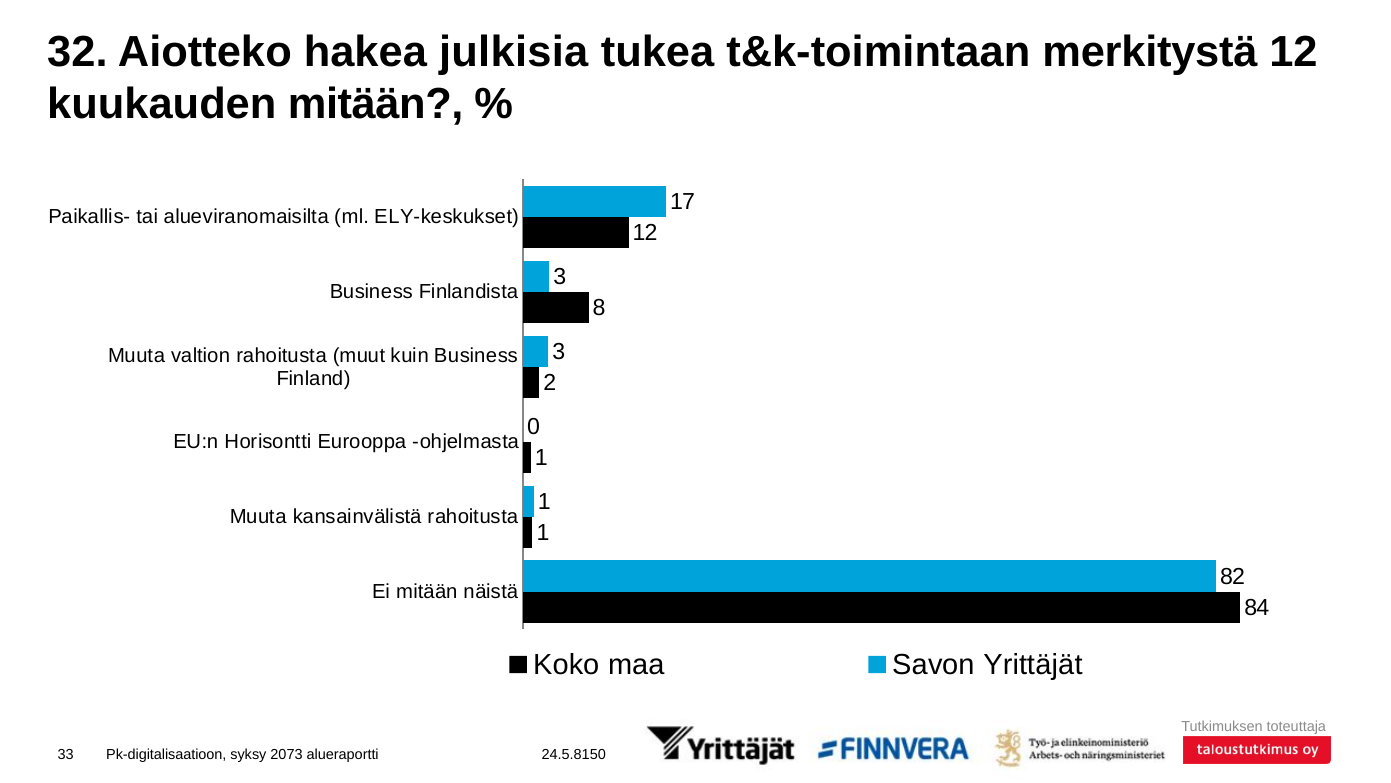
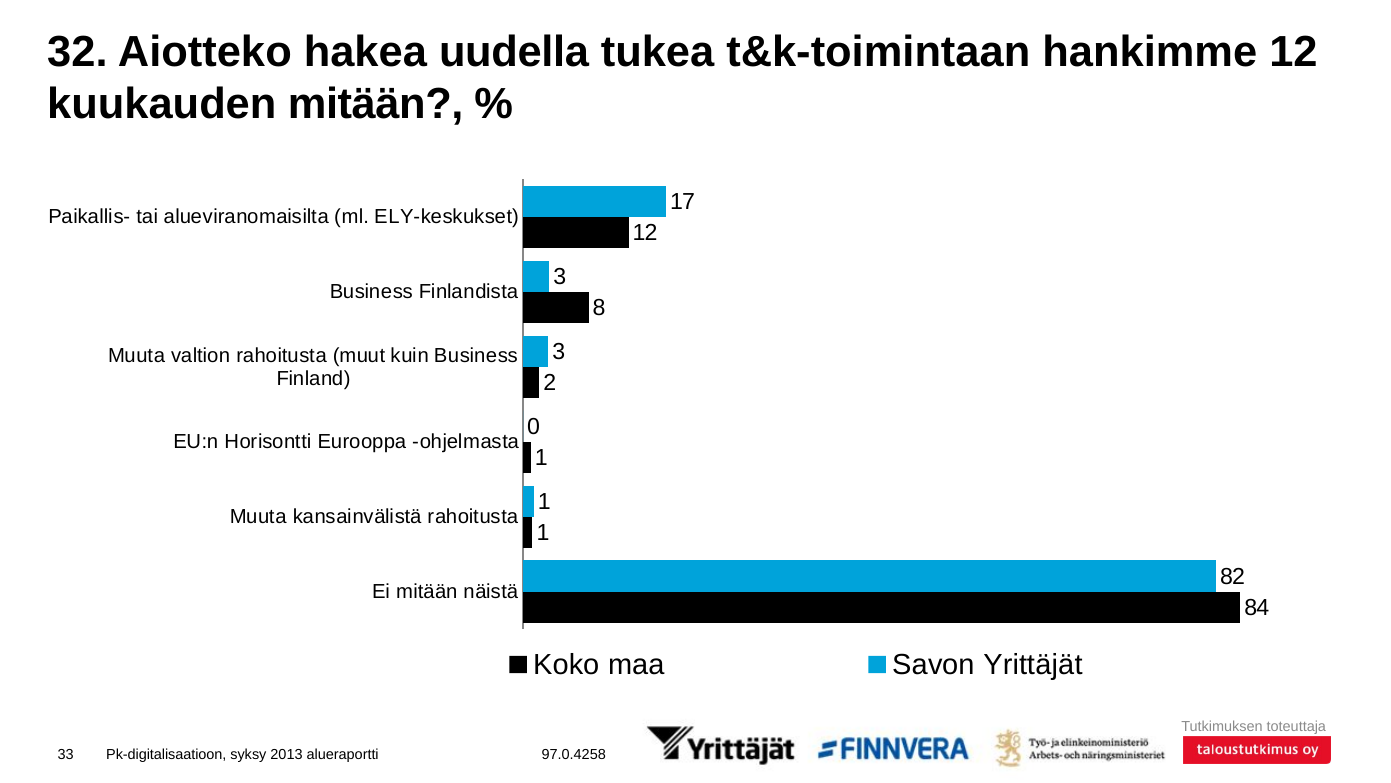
julkisia: julkisia -> uudella
merkitystä: merkitystä -> hankimme
2073: 2073 -> 2013
24.5.8150: 24.5.8150 -> 97.0.4258
